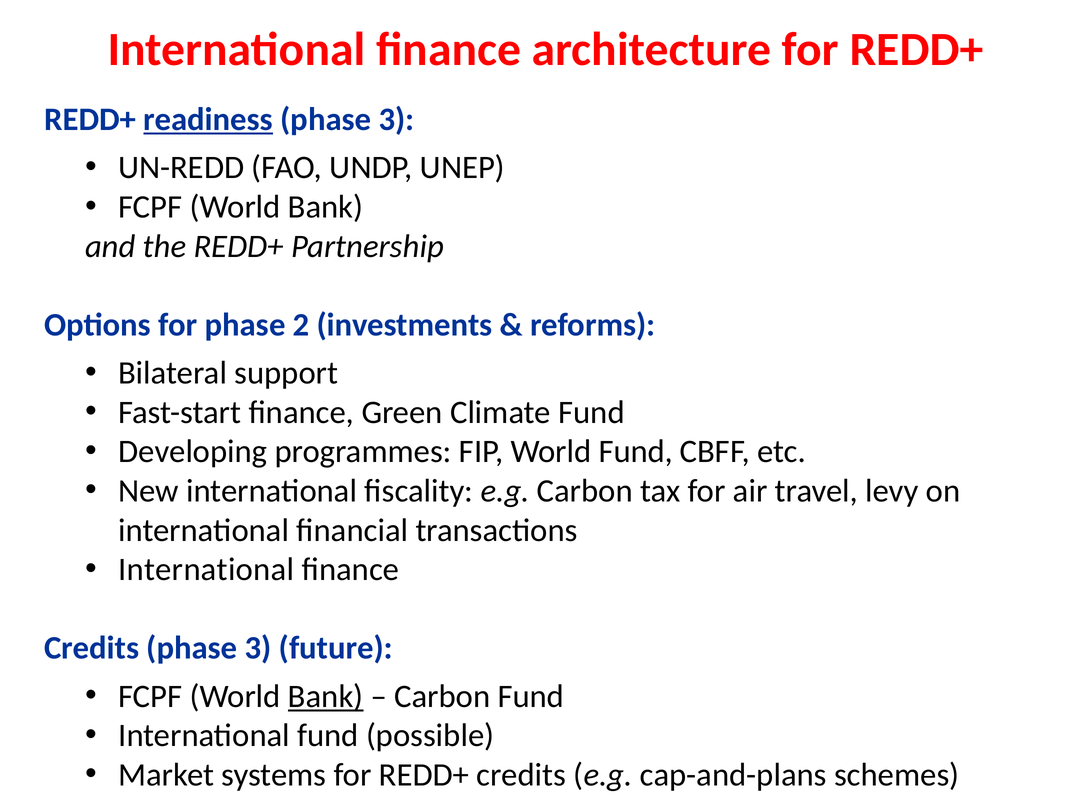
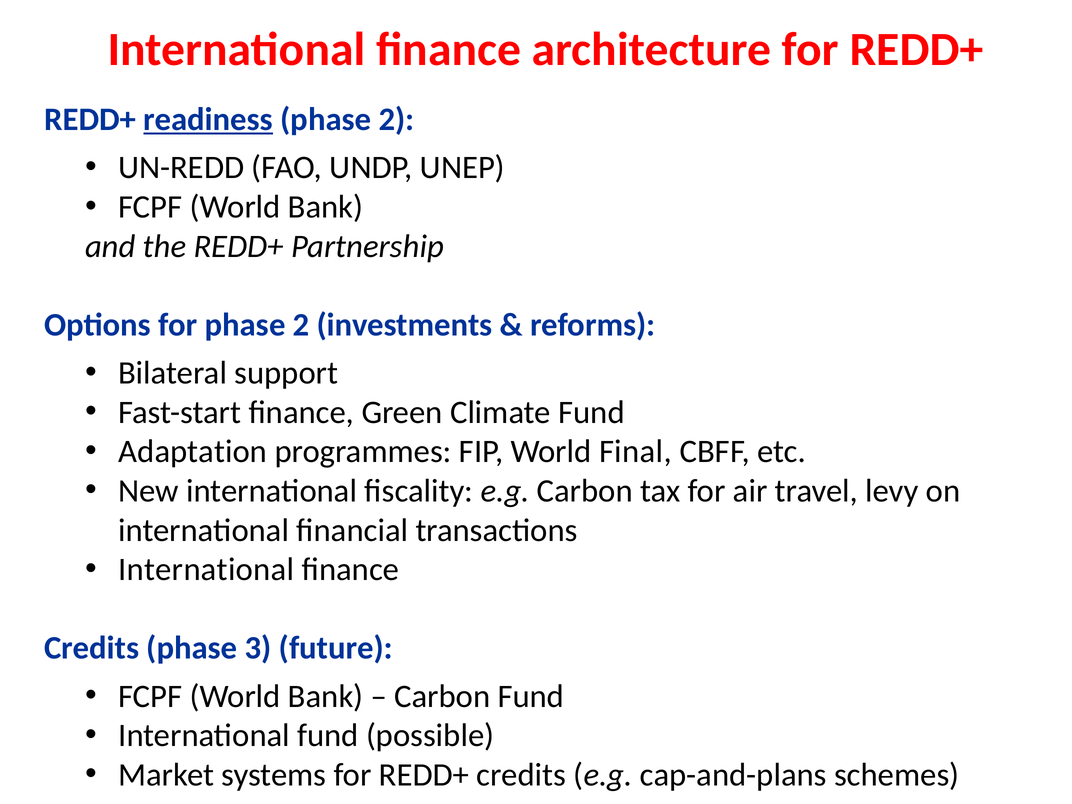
3 at (396, 119): 3 -> 2
Developing: Developing -> Adaptation
World Fund: Fund -> Final
Bank at (326, 696) underline: present -> none
